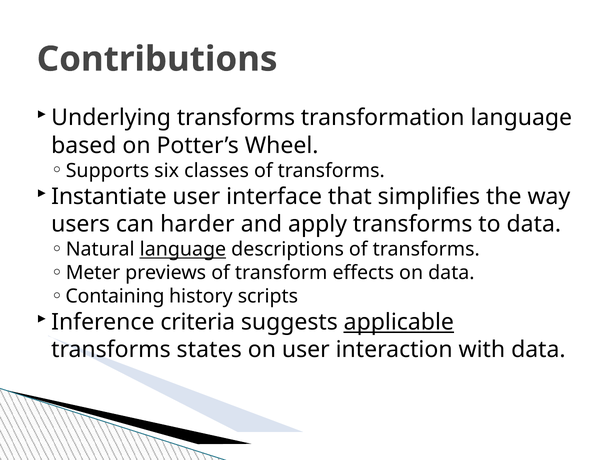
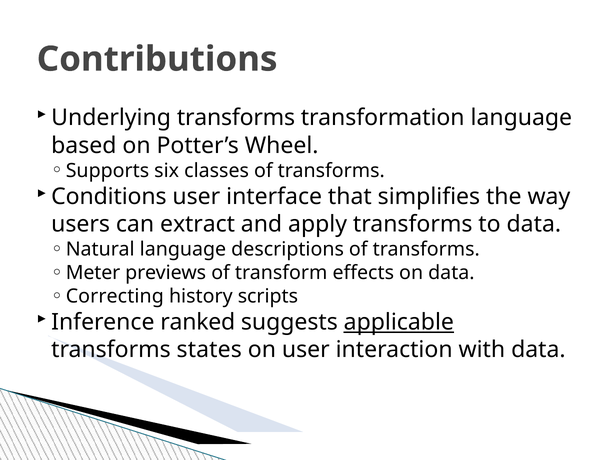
Instantiate: Instantiate -> Conditions
harder: harder -> extract
language at (183, 250) underline: present -> none
Containing: Containing -> Correcting
criteria: criteria -> ranked
